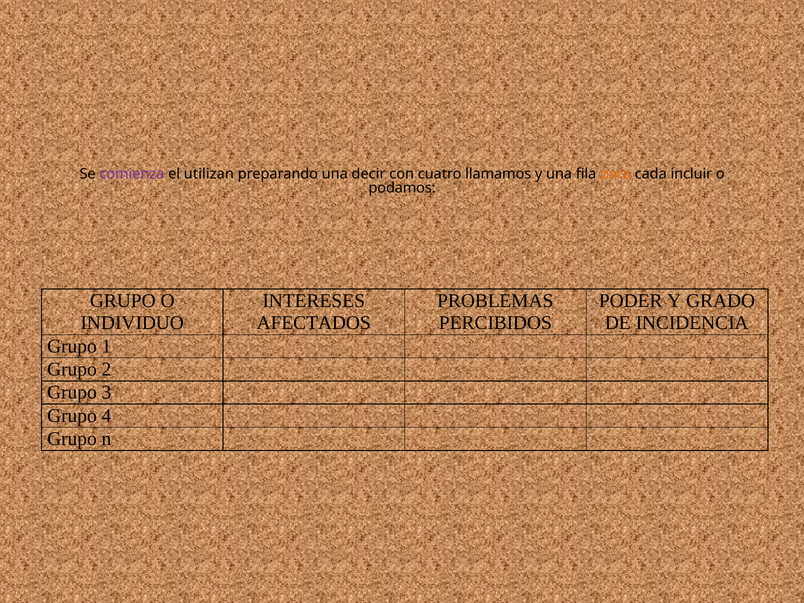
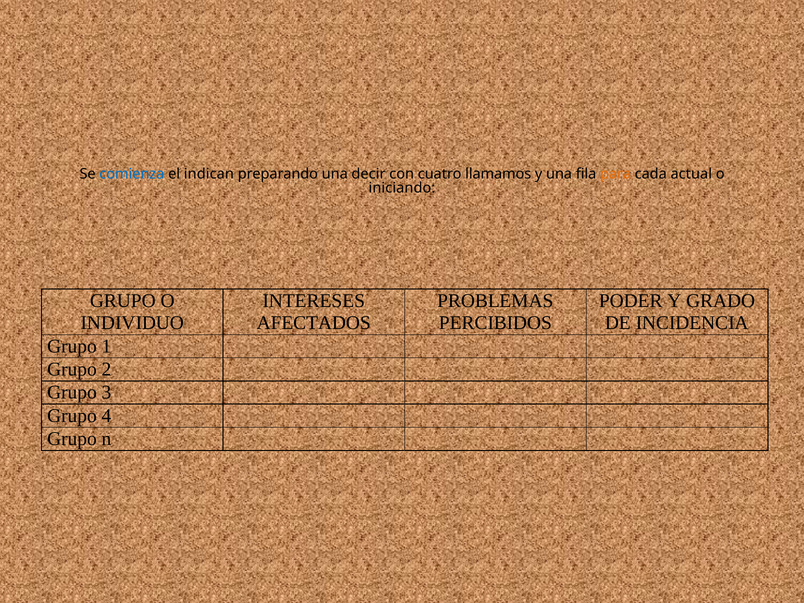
comienza colour: purple -> blue
utilizan: utilizan -> indican
incluir: incluir -> actual
podamos: podamos -> iniciando
